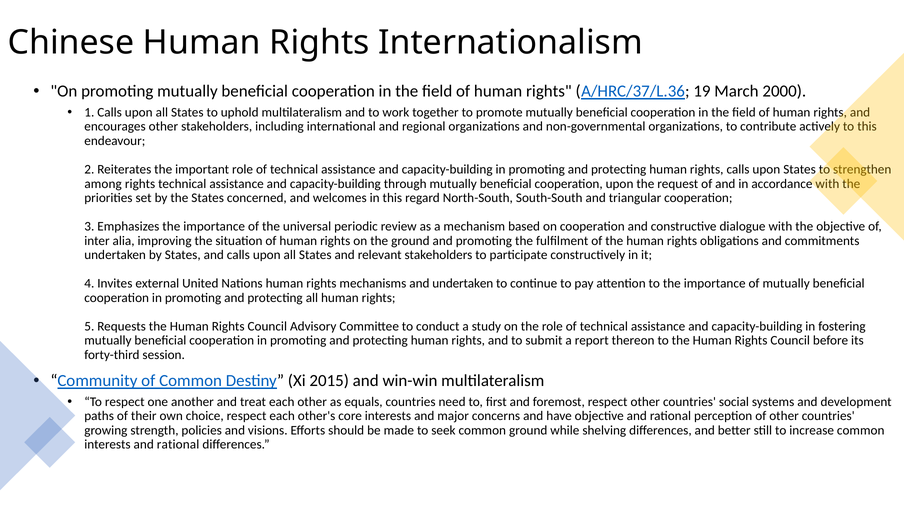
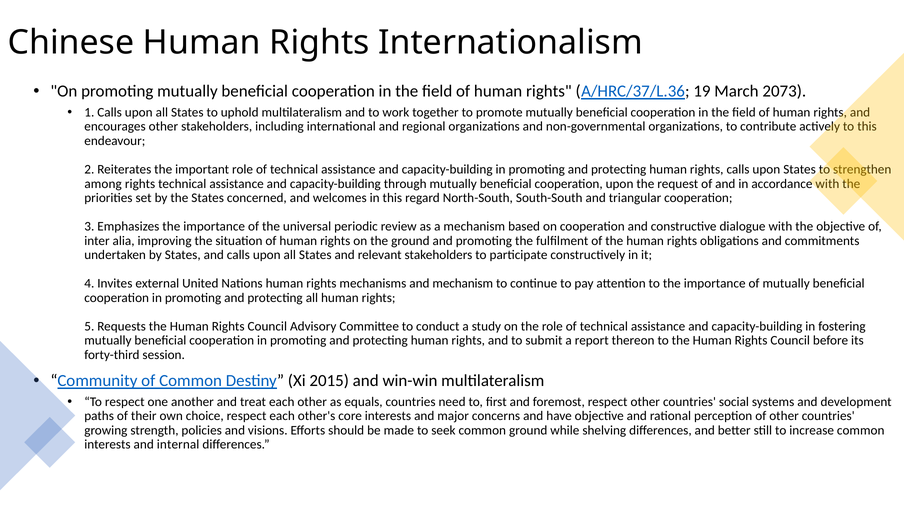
2000: 2000 -> 2073
and undertaken: undertaken -> mechanism
interests and rational: rational -> internal
